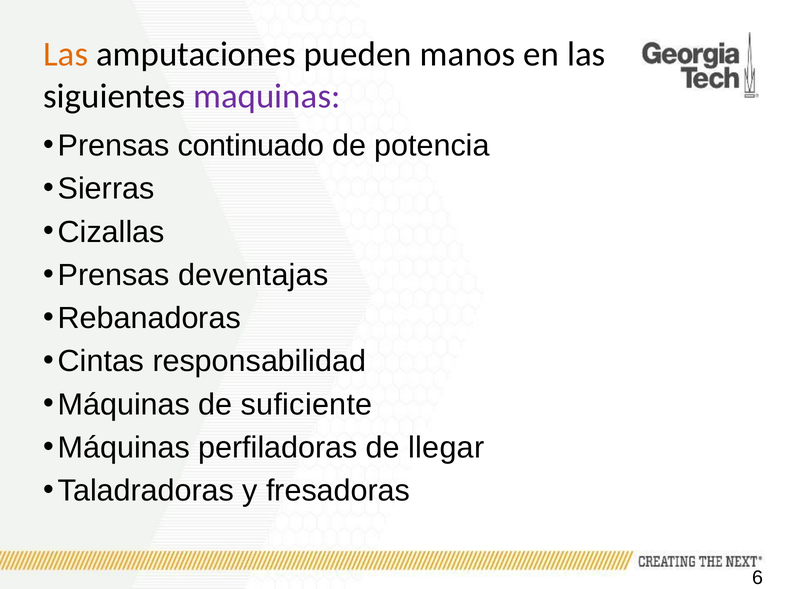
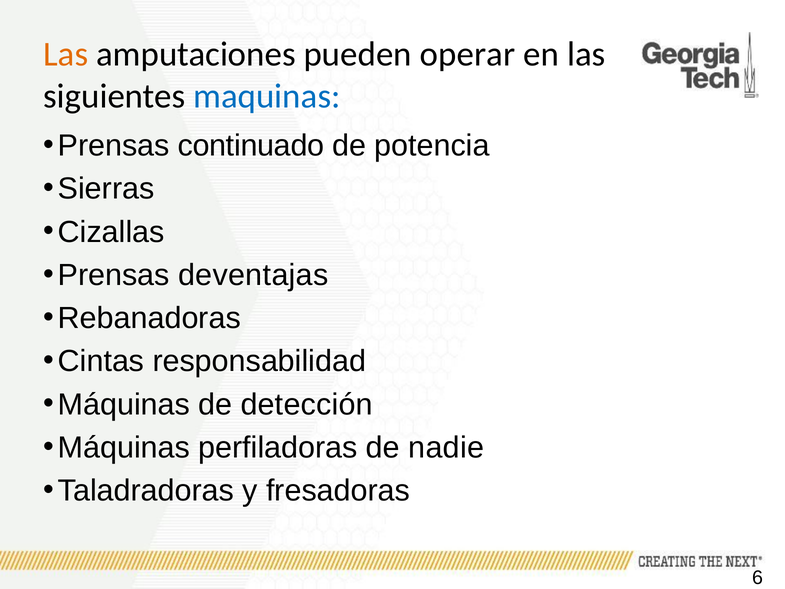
manos: manos -> operar
maquinas colour: purple -> blue
suficiente: suficiente -> detección
llegar: llegar -> nadie
